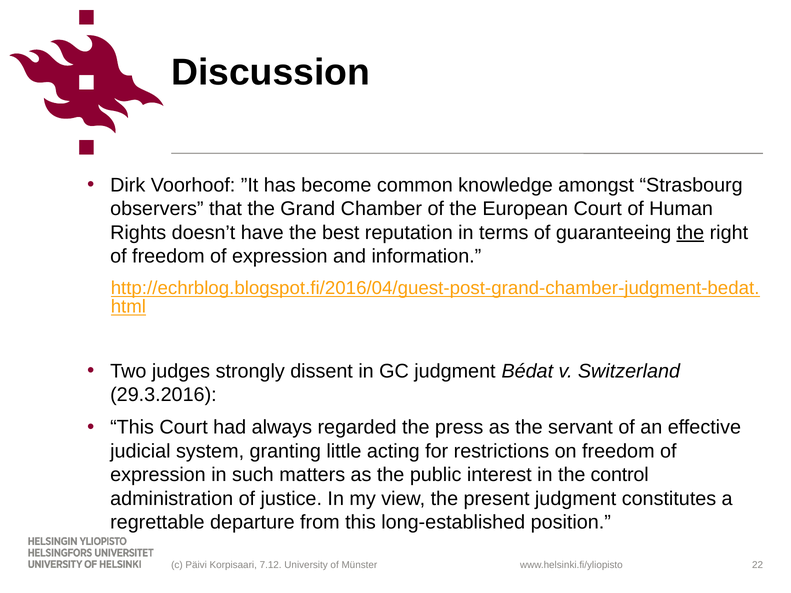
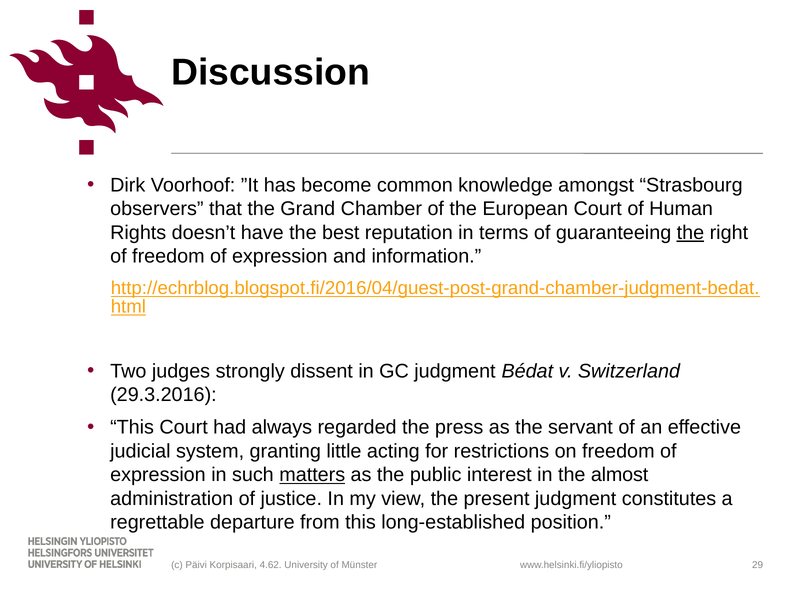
matters underline: none -> present
control: control -> almost
7.12: 7.12 -> 4.62
22: 22 -> 29
